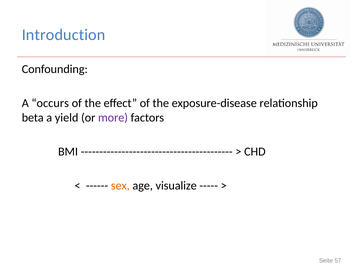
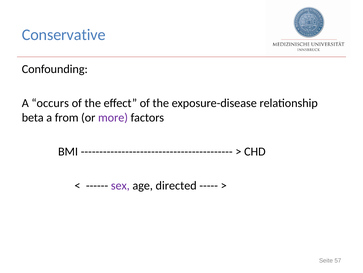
Introduction: Introduction -> Conservative
yield: yield -> from
sex colour: orange -> purple
visualize: visualize -> directed
